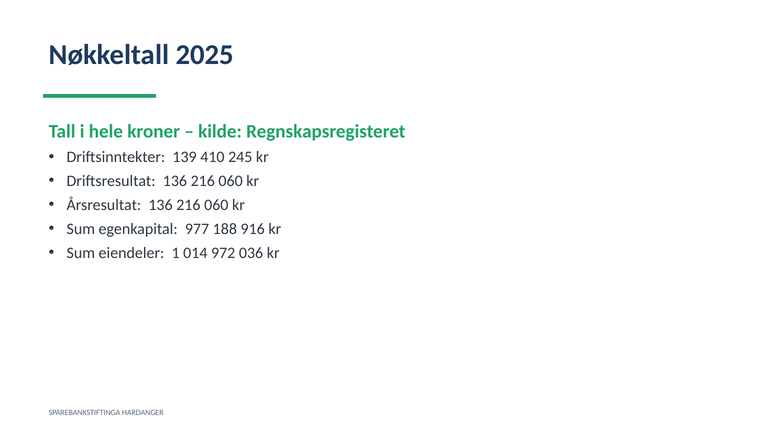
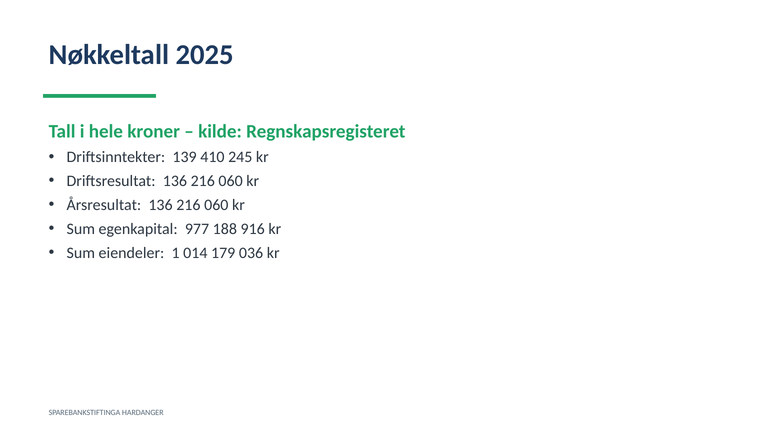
972: 972 -> 179
